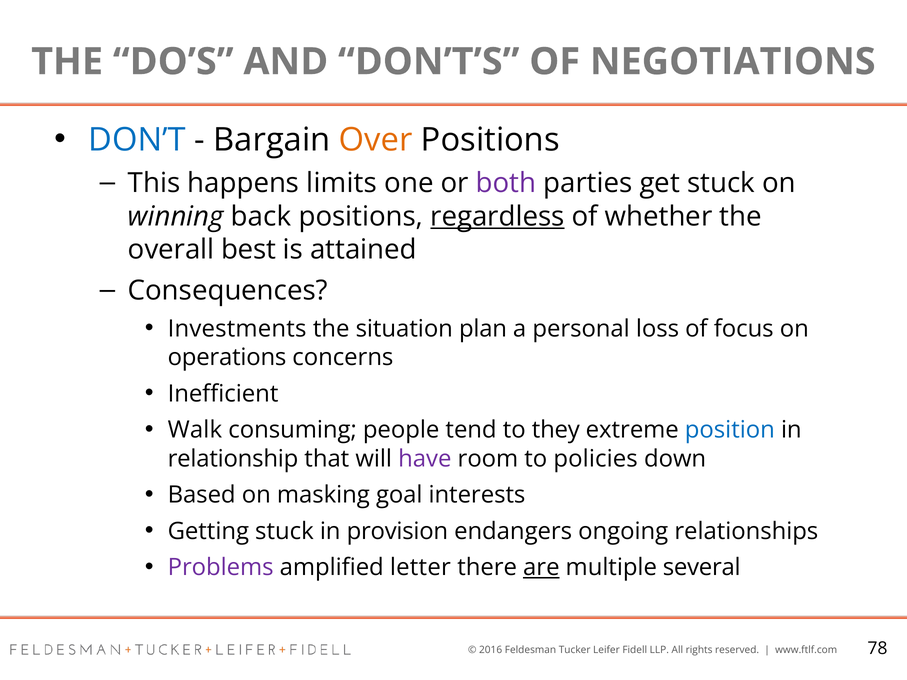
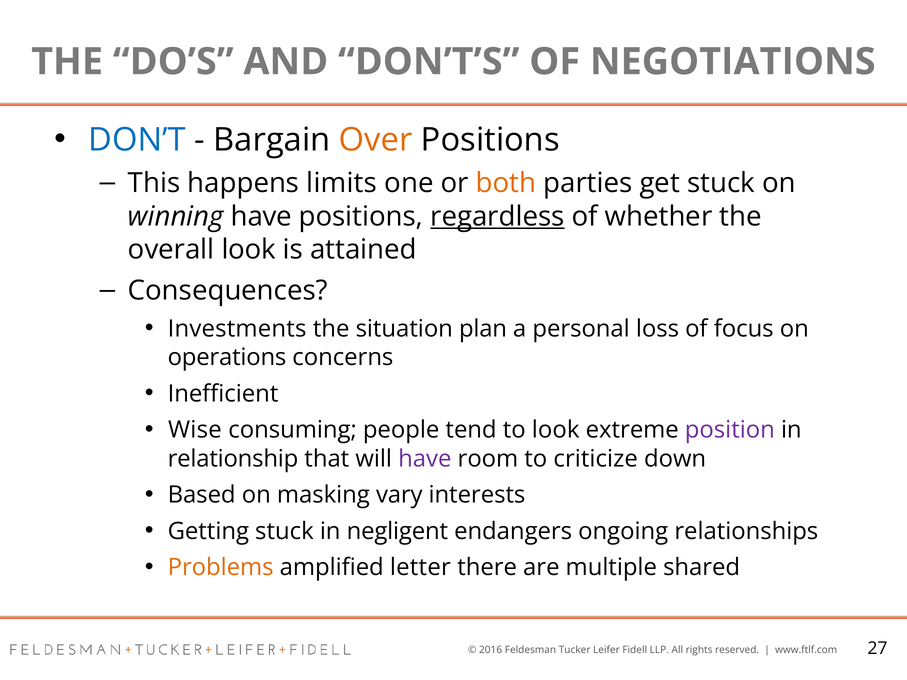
both colour: purple -> orange
winning back: back -> have
overall best: best -> look
Walk: Walk -> Wise
to they: they -> look
position colour: blue -> purple
policies: policies -> criticize
goal: goal -> vary
provision: provision -> negligent
Problems colour: purple -> orange
are underline: present -> none
several: several -> shared
78: 78 -> 27
